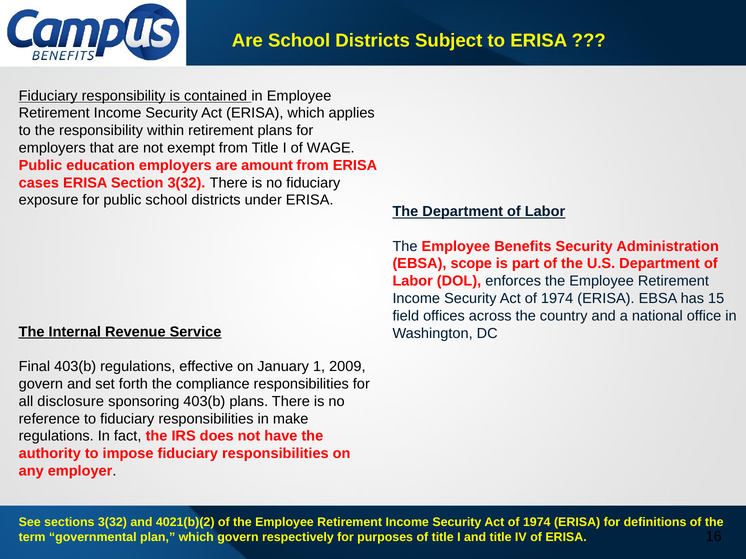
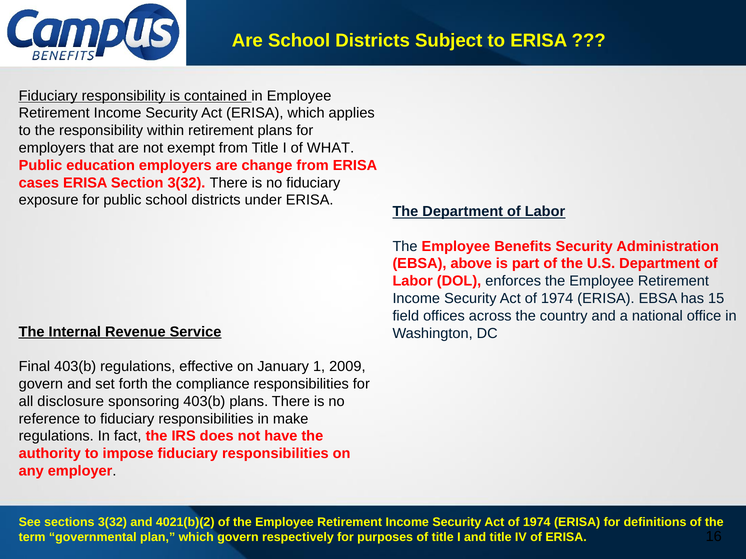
WAGE: WAGE -> WHAT
amount: amount -> change
scope: scope -> above
